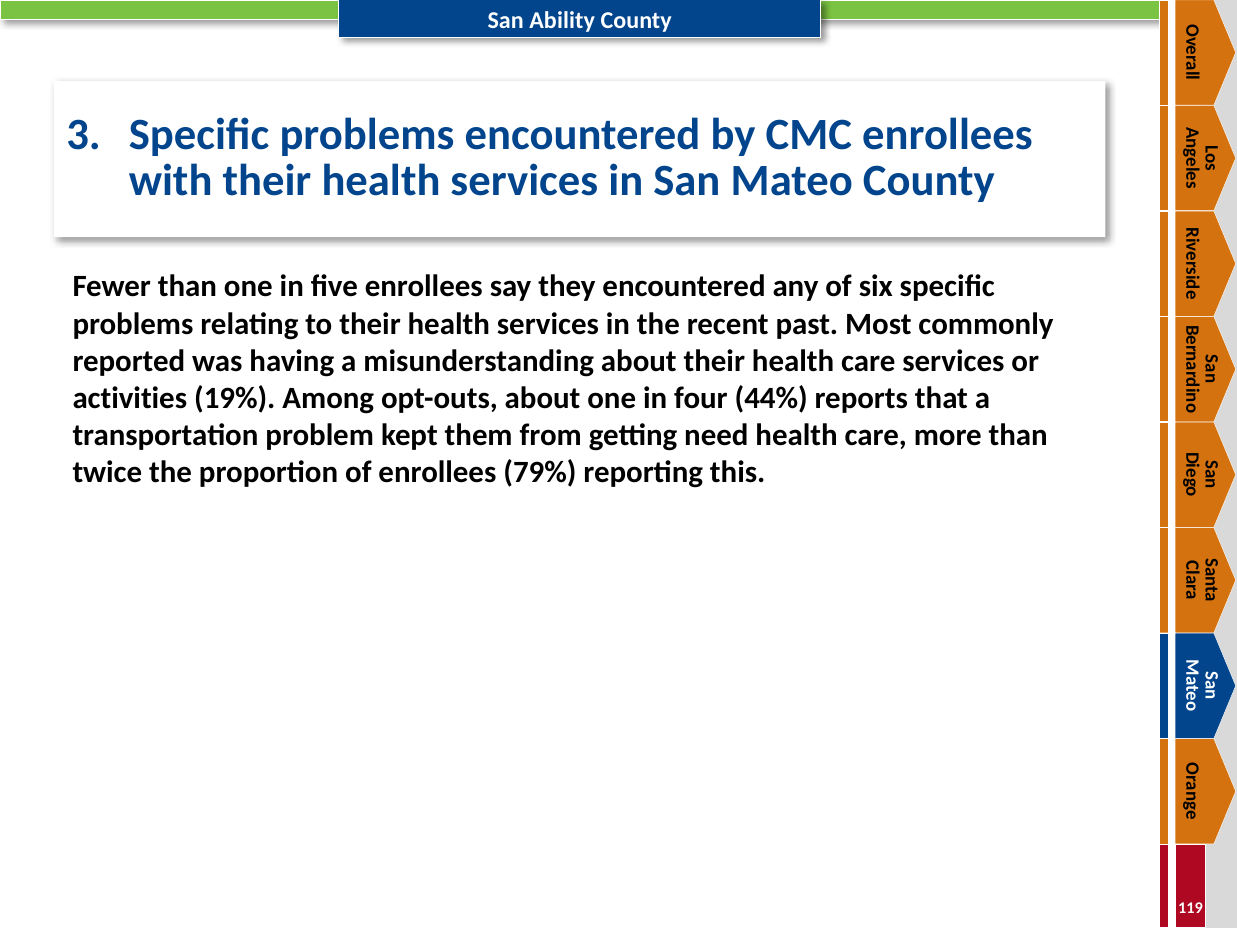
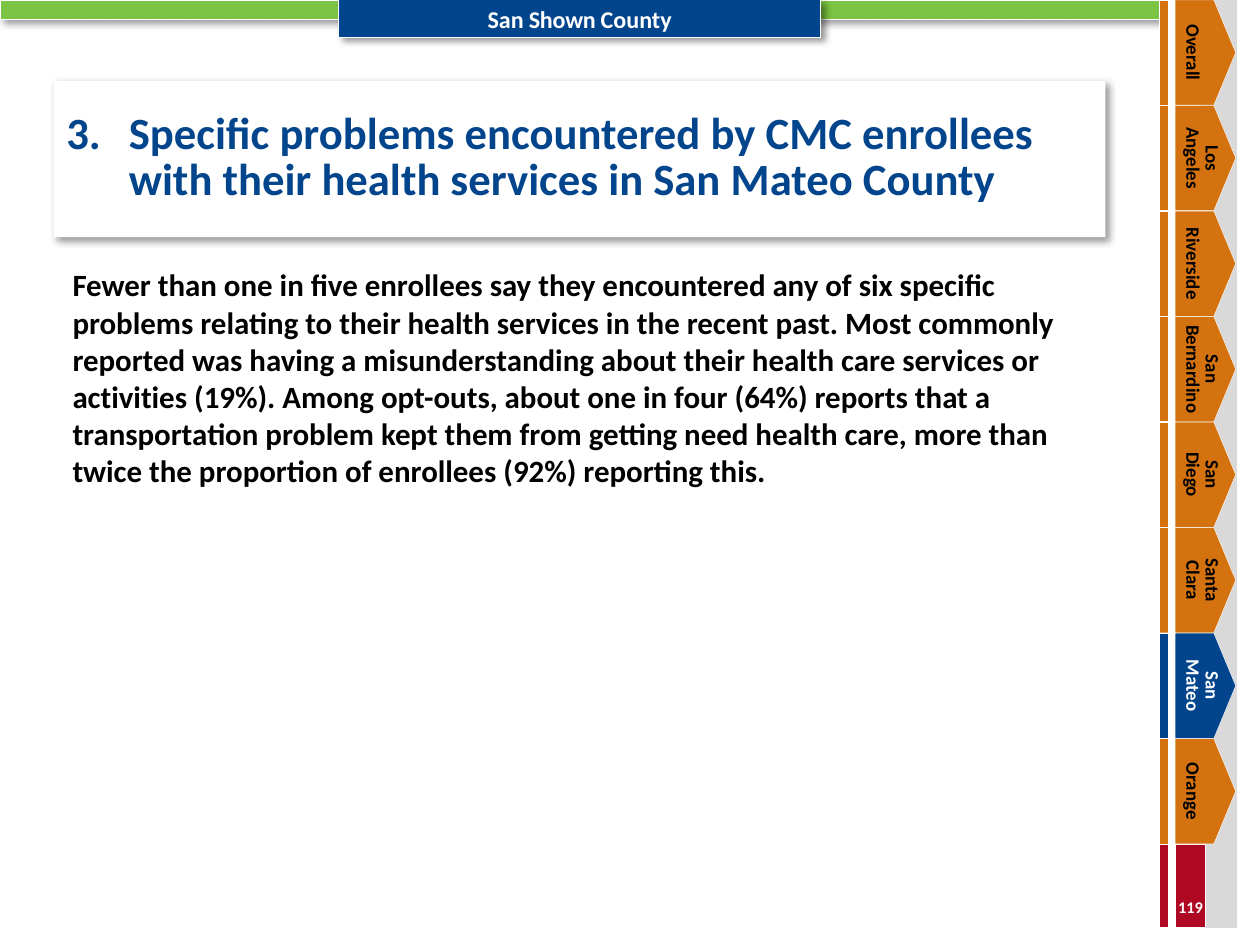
Ability: Ability -> Shown
44%: 44% -> 64%
79%: 79% -> 92%
